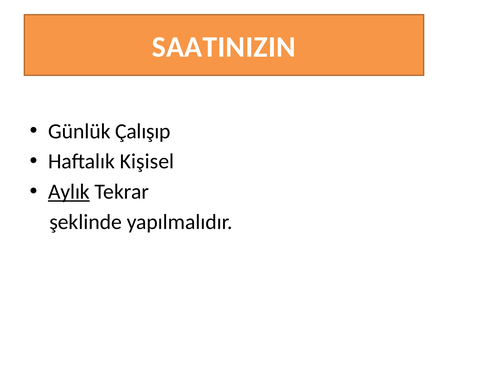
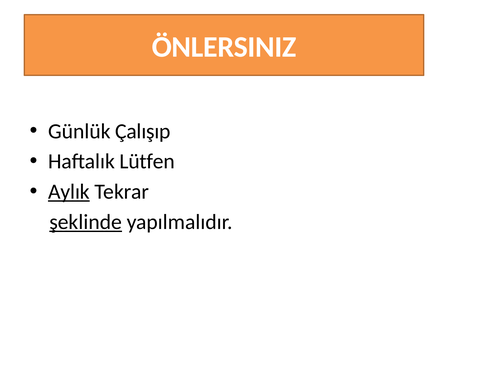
SAATINIZIN: SAATINIZIN -> ÖNLERSINIZ
Kişisel: Kişisel -> Lütfen
şeklinde underline: none -> present
